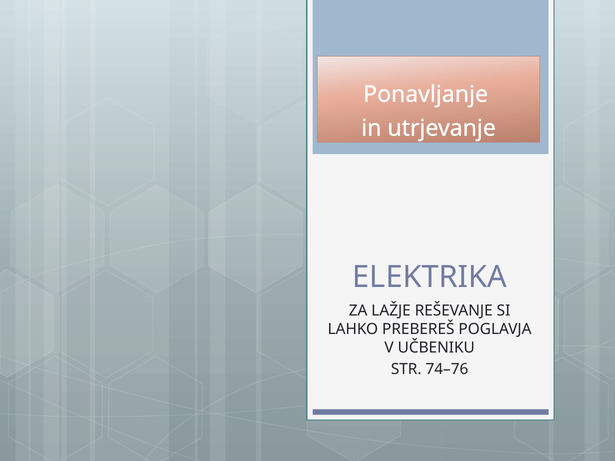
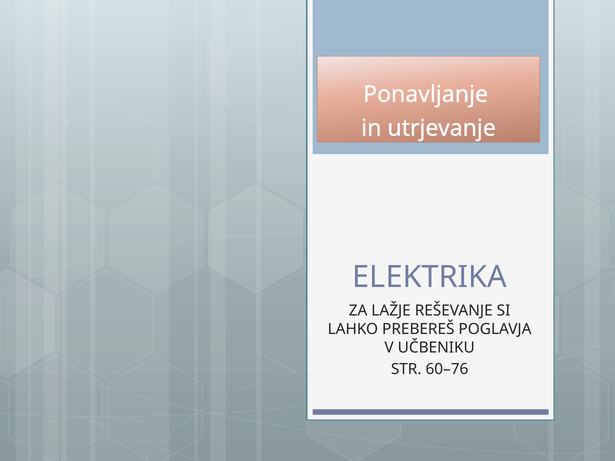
74–76: 74–76 -> 60–76
